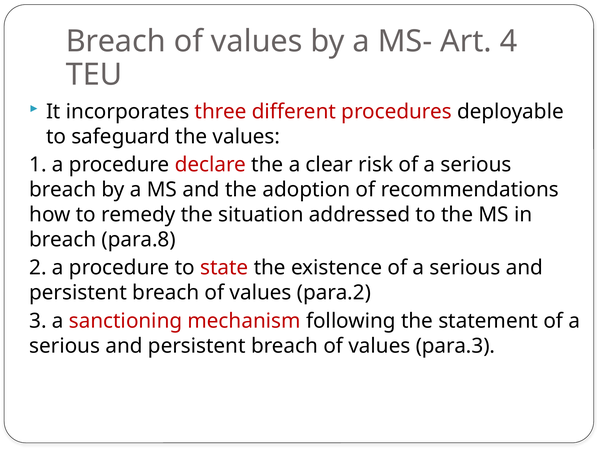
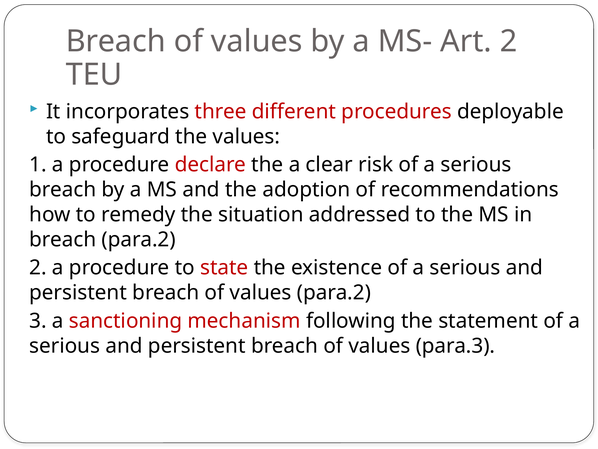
Art 4: 4 -> 2
breach para.8: para.8 -> para.2
